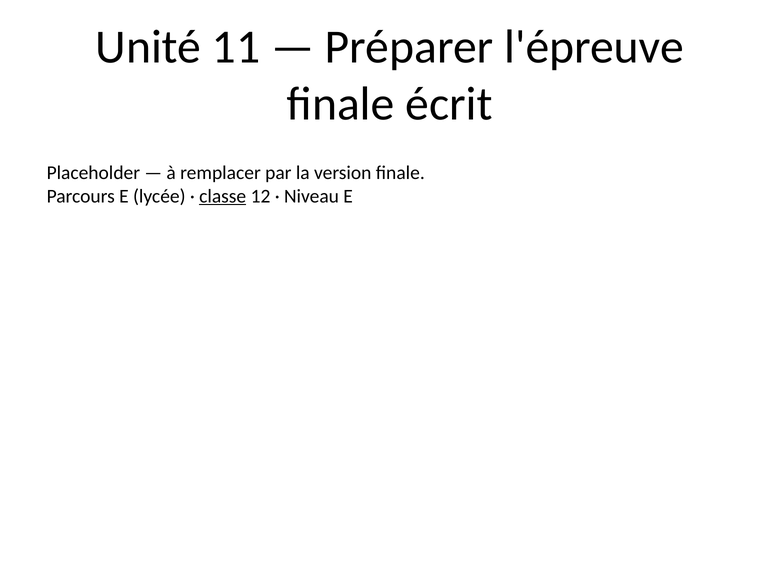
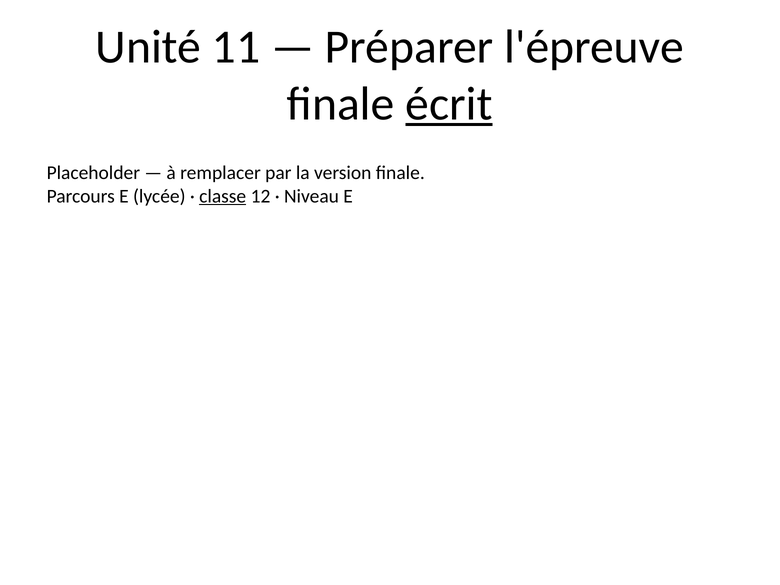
écrit underline: none -> present
